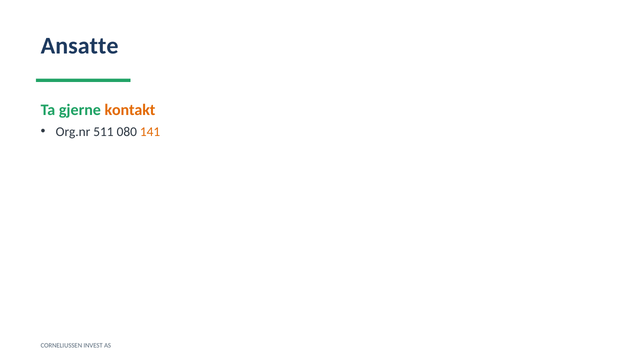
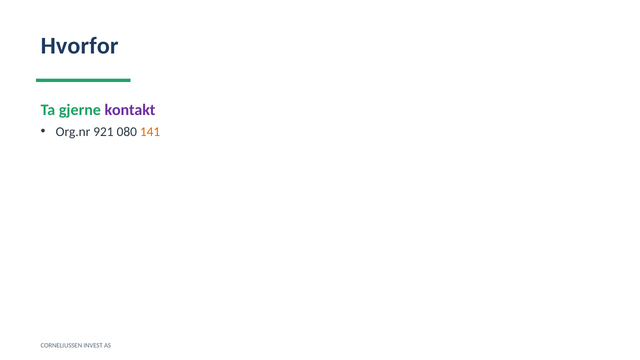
Ansatte: Ansatte -> Hvorfor
kontakt colour: orange -> purple
511: 511 -> 921
